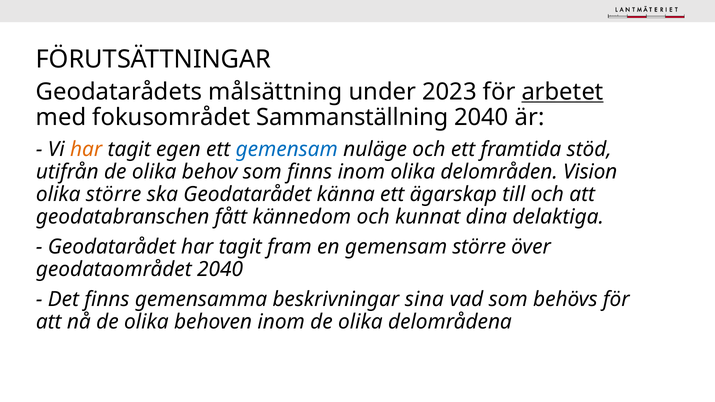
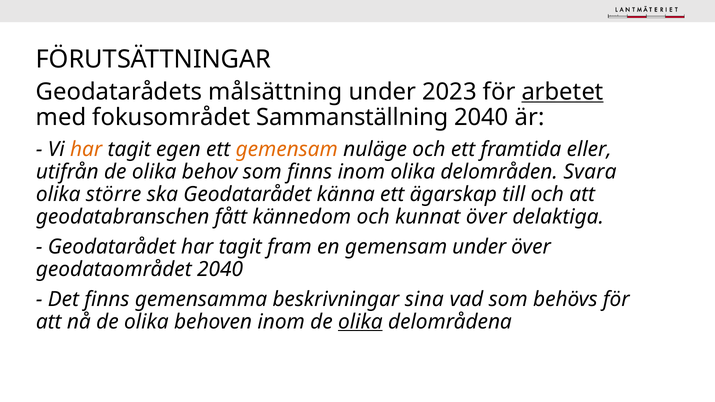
gemensam at (287, 149) colour: blue -> orange
stöd: stöd -> eller
Vision: Vision -> Svara
kunnat dina: dina -> över
gemensam större: större -> under
olika at (360, 322) underline: none -> present
